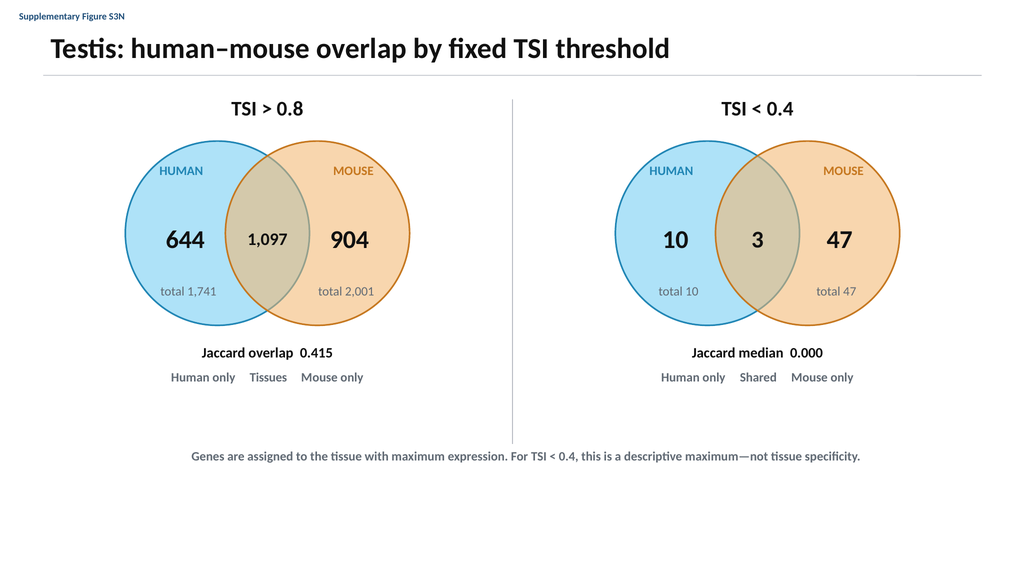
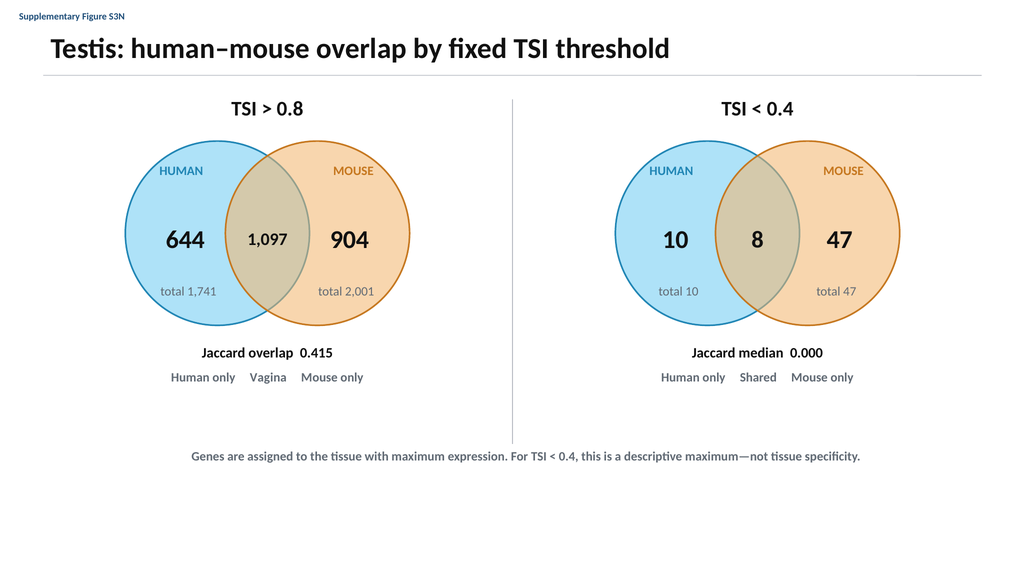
3: 3 -> 8
Tissues: Tissues -> Vagina
